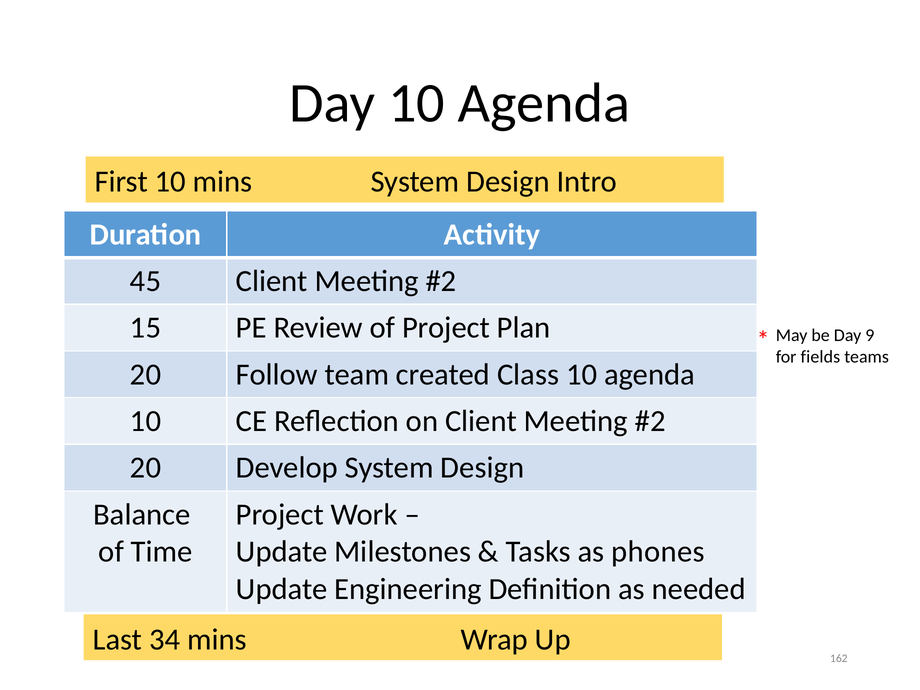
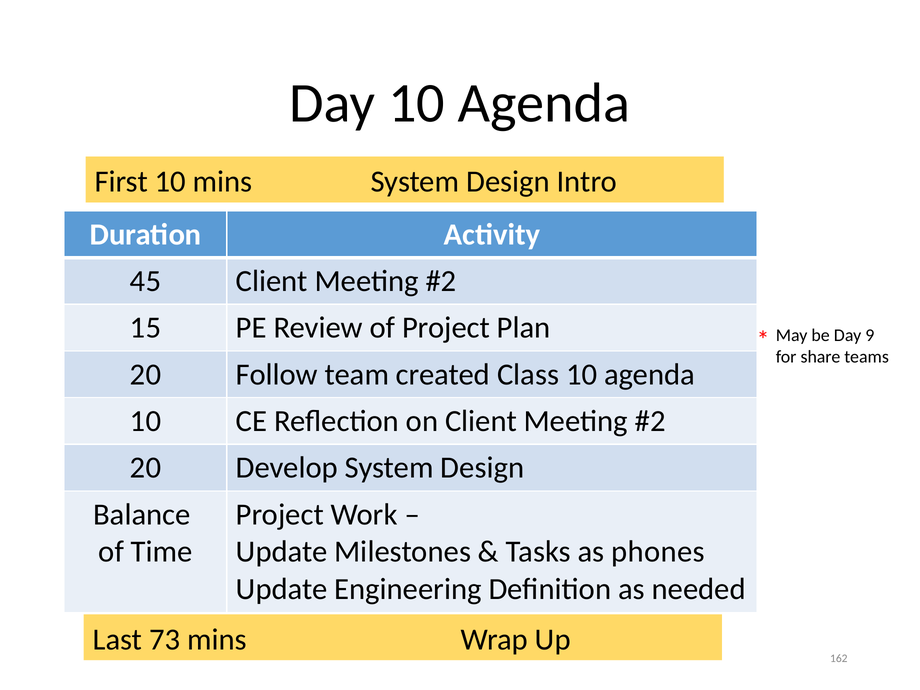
fields: fields -> share
34: 34 -> 73
